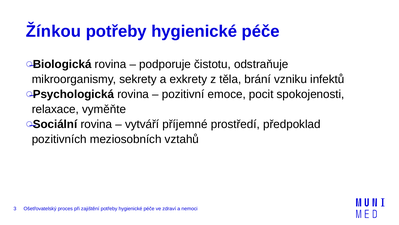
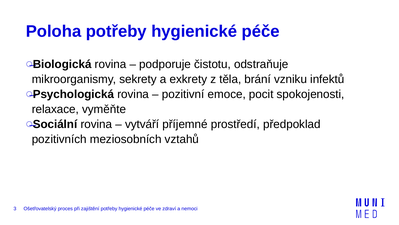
Žínkou: Žínkou -> Poloha
